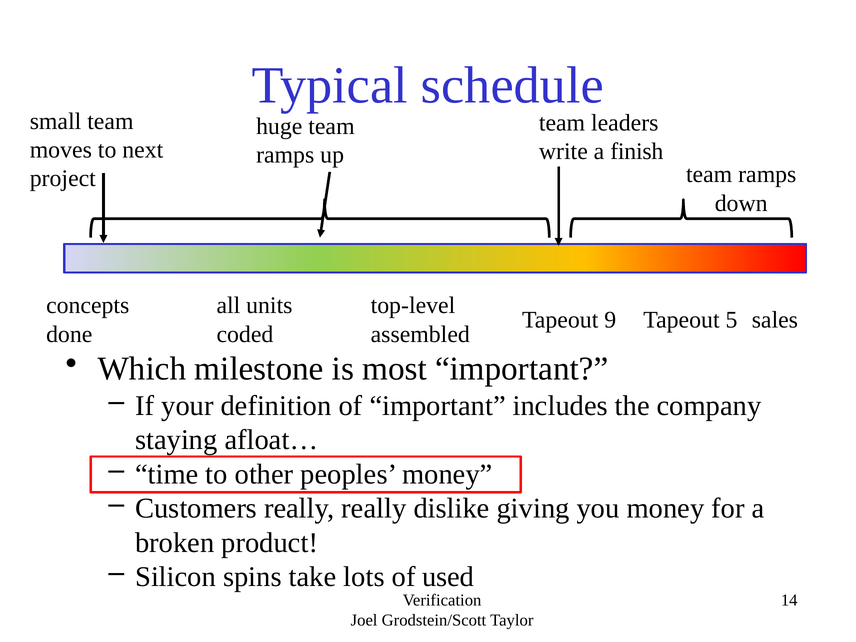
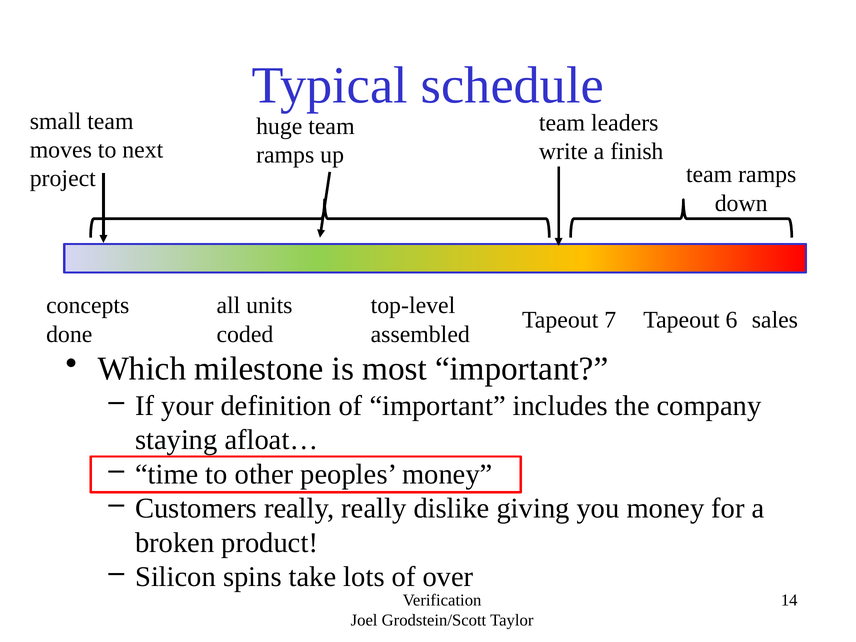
9: 9 -> 7
5: 5 -> 6
used: used -> over
